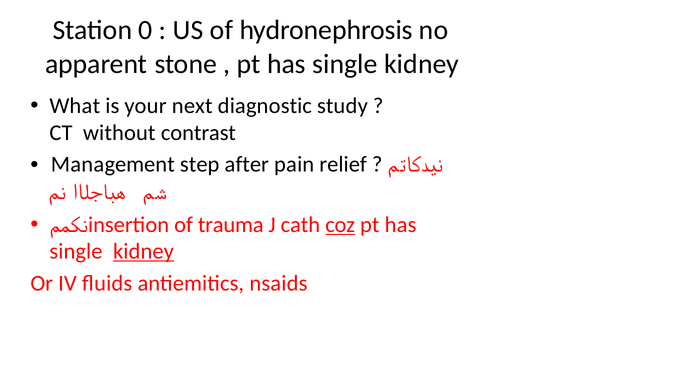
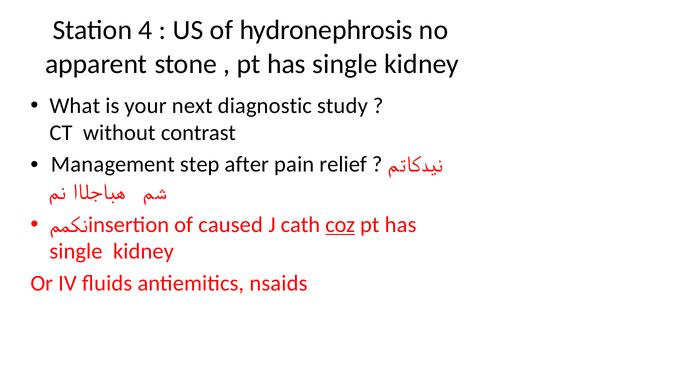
0: 0 -> 4
trauma: trauma -> caused
kidney at (143, 251) underline: present -> none
